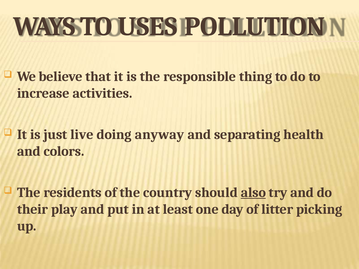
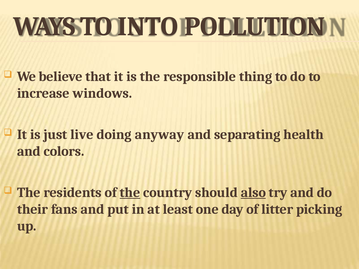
USES: USES -> INTO
activities: activities -> windows
the at (130, 193) underline: none -> present
play: play -> fans
